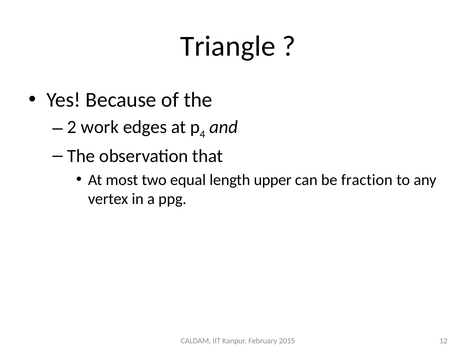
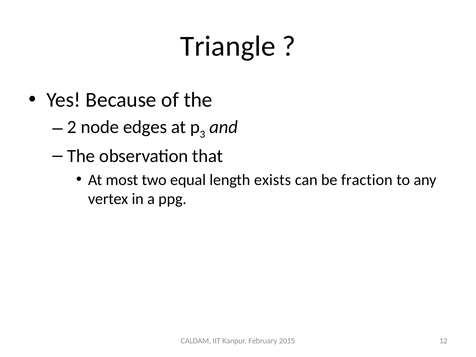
work: work -> node
4: 4 -> 3
upper: upper -> exists
